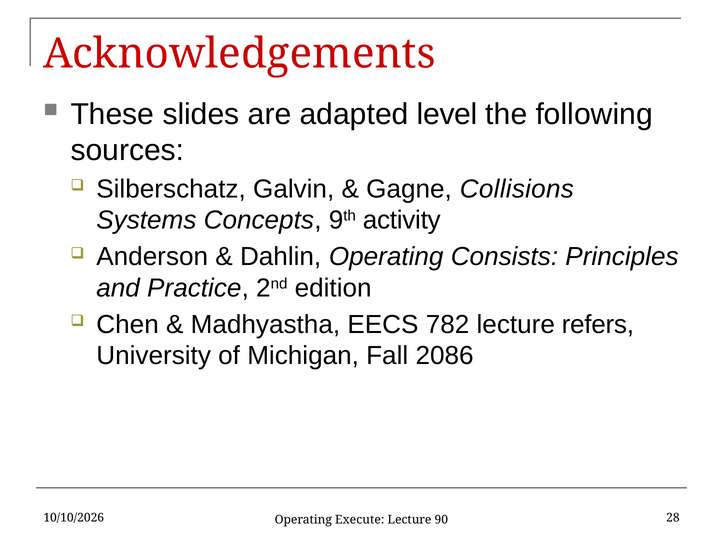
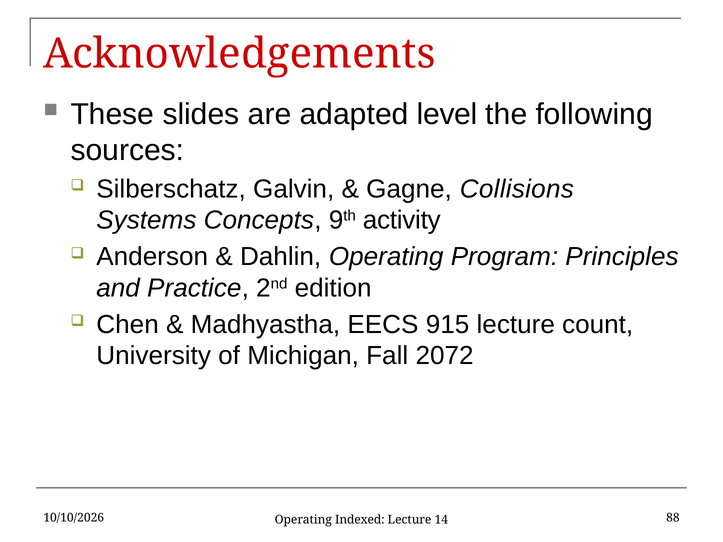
Consists: Consists -> Program
782: 782 -> 915
refers: refers -> count
2086: 2086 -> 2072
28: 28 -> 88
Execute: Execute -> Indexed
90: 90 -> 14
